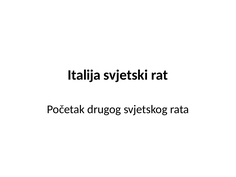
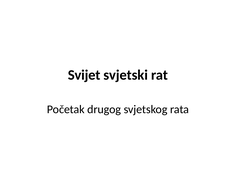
Italija: Italija -> Svijet
